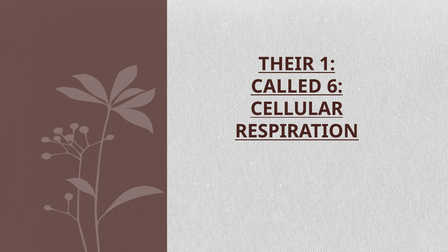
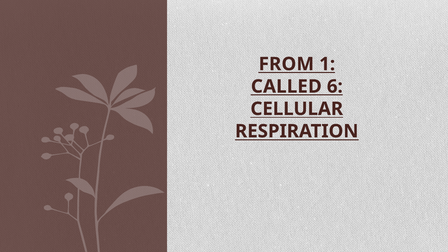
THEIR: THEIR -> FROM
